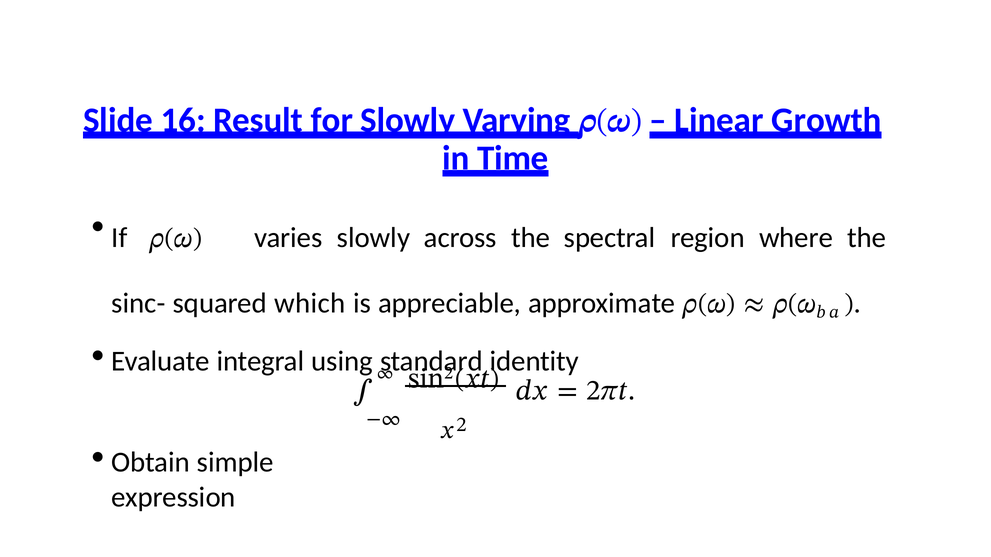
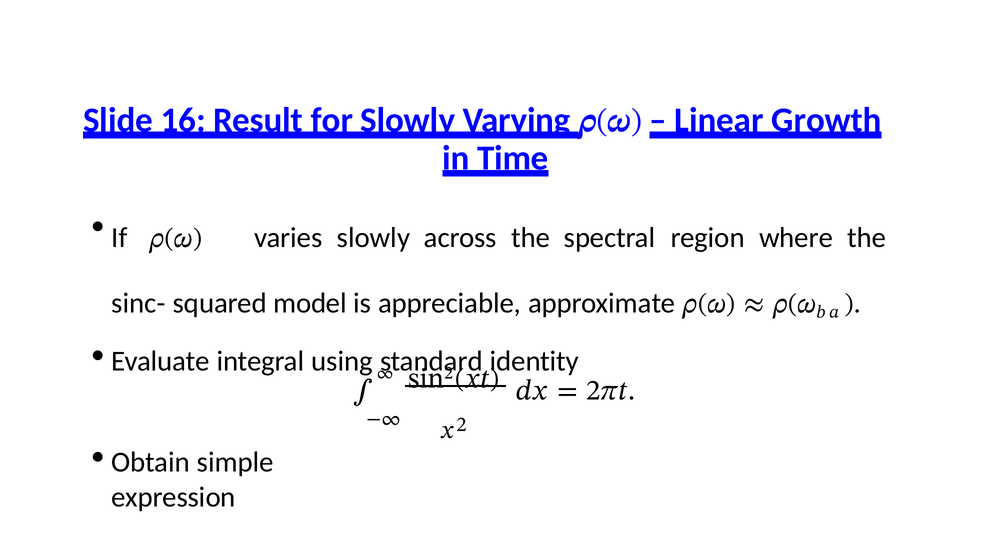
which: which -> model
